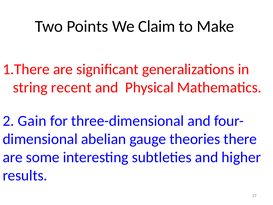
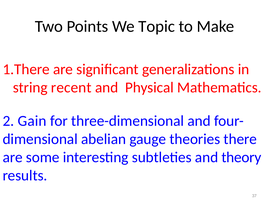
Claim: Claim -> Topic
higher: higher -> theory
